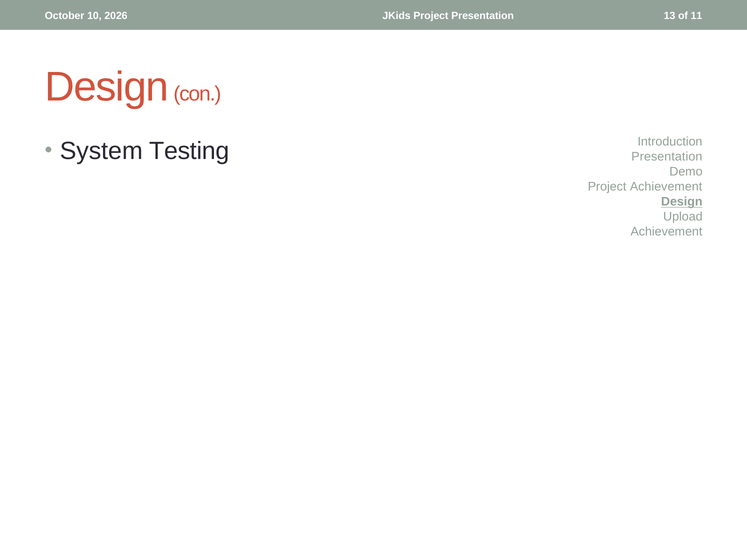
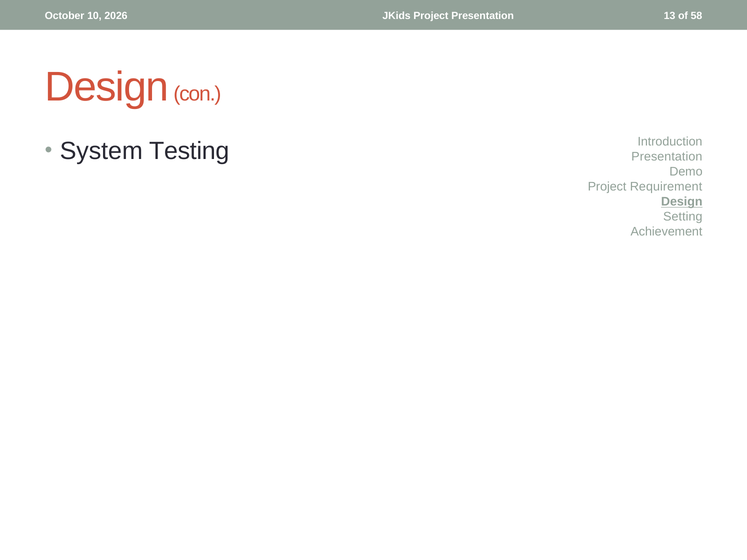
11: 11 -> 58
Project Achievement: Achievement -> Requirement
Upload: Upload -> Setting
